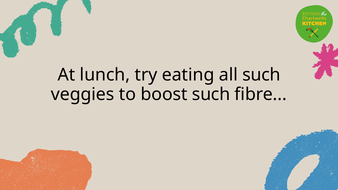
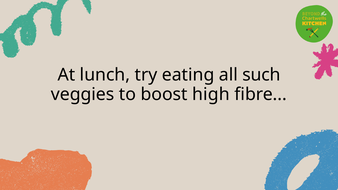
boost such: such -> high
